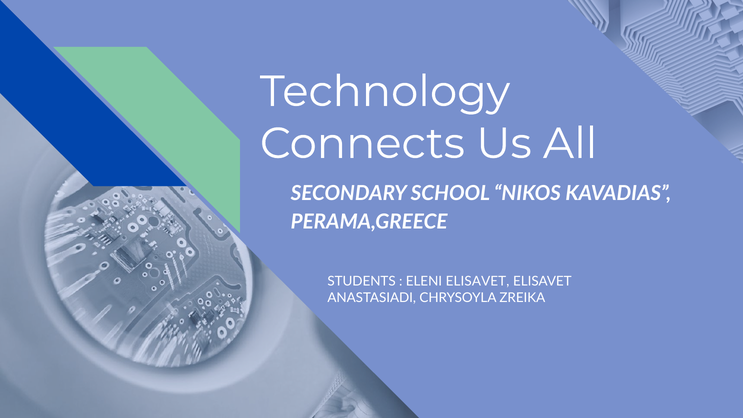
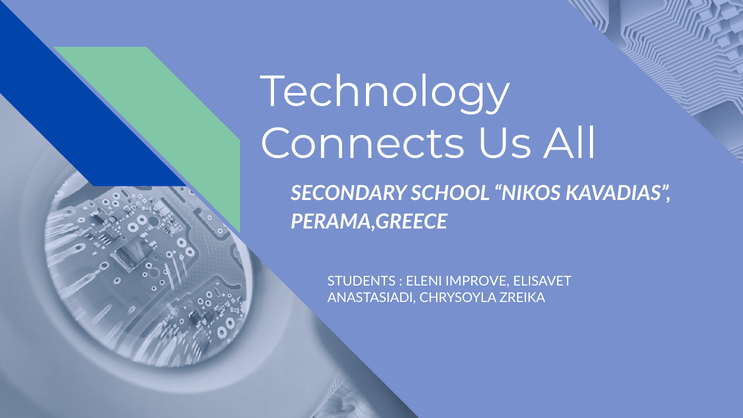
ELENI ELISAVET: ELISAVET -> IMPROVE
